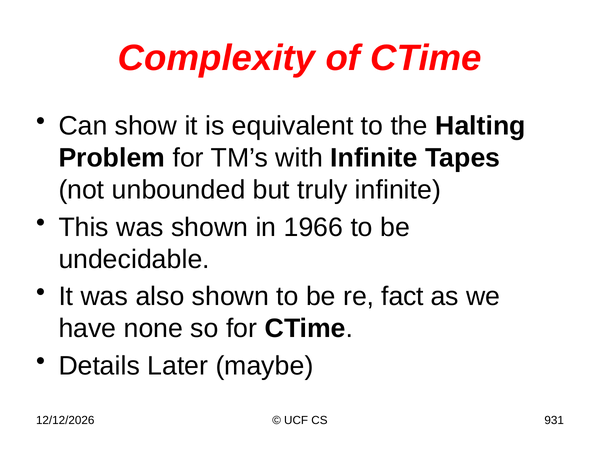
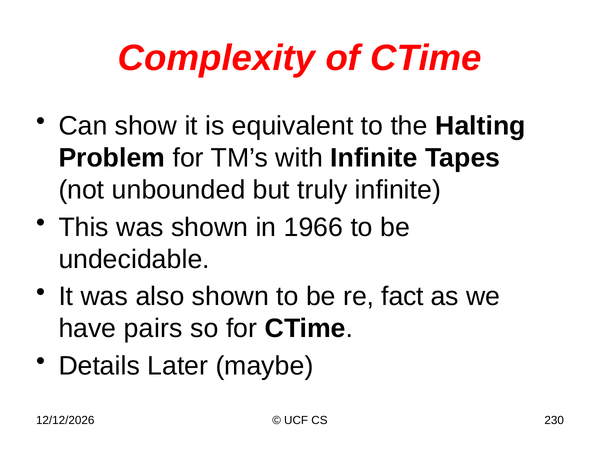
none: none -> pairs
931: 931 -> 230
